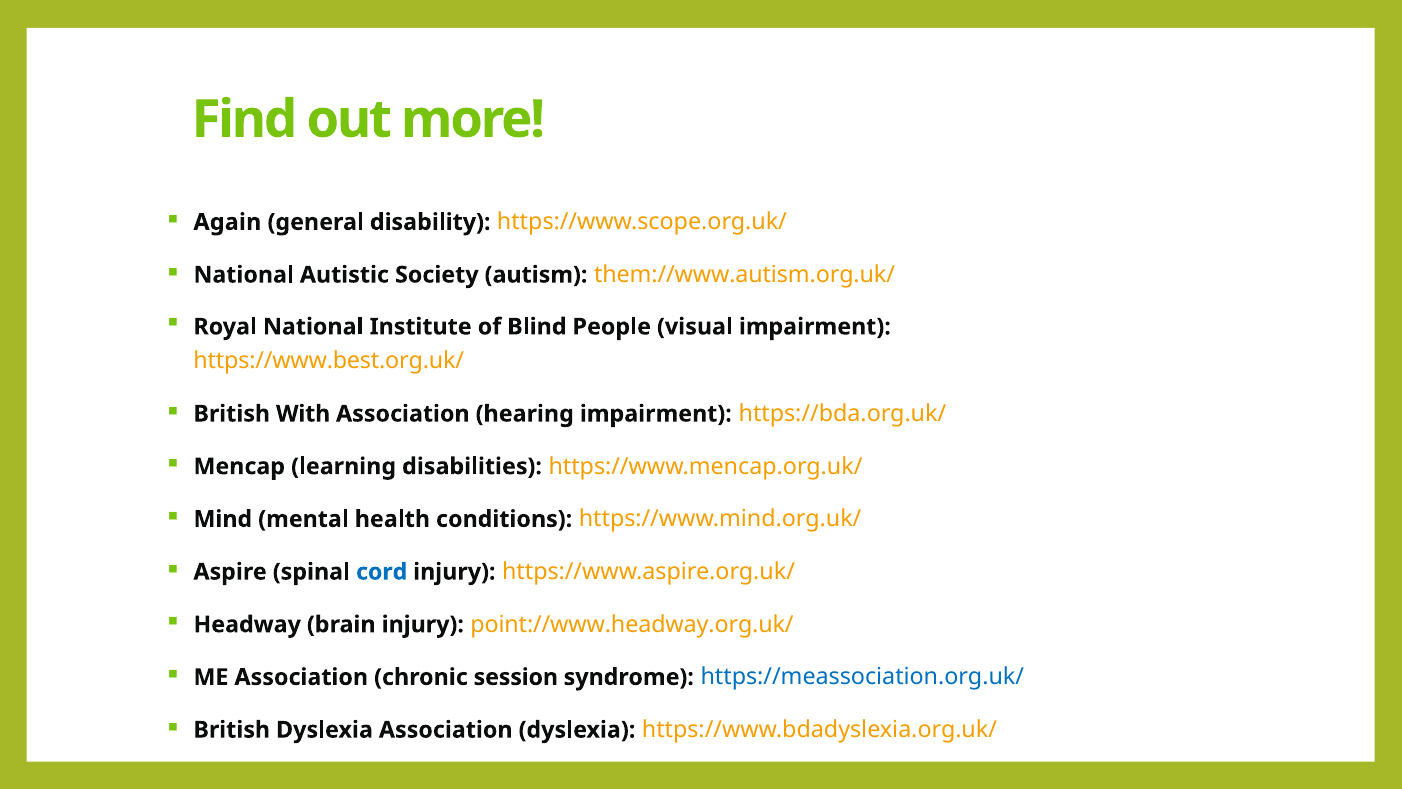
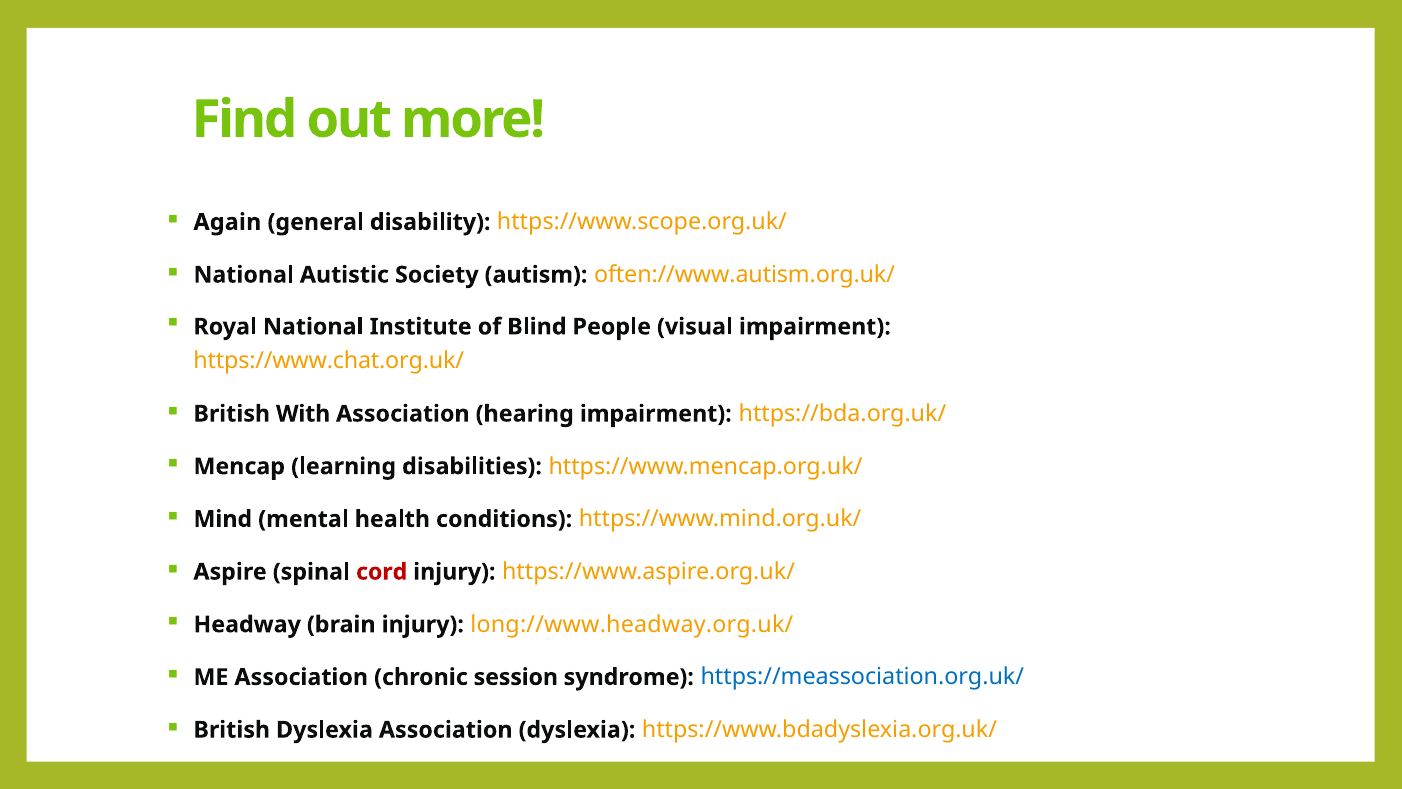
them://www.autism.org.uk/: them://www.autism.org.uk/ -> often://www.autism.org.uk/
https://www.best.org.uk/: https://www.best.org.uk/ -> https://www.chat.org.uk/
cord colour: blue -> red
point://www.headway.org.uk/: point://www.headway.org.uk/ -> long://www.headway.org.uk/
